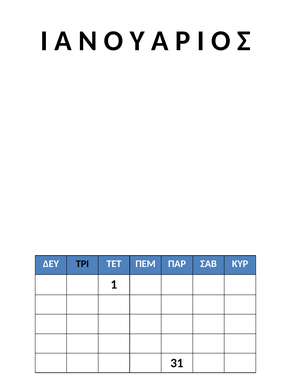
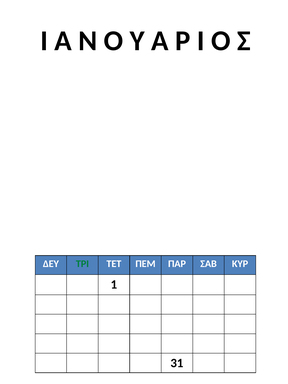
ΤΡΙ colour: black -> green
